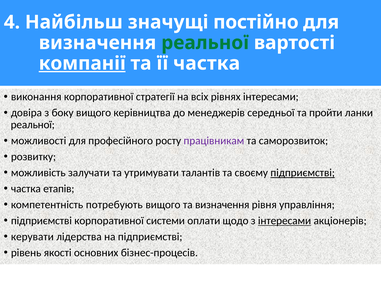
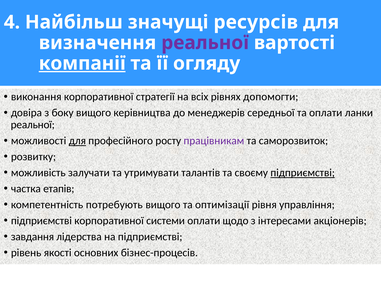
постійно: постійно -> ресурсів
реальної at (205, 43) colour: green -> purple
її частка: частка -> огляду
рівнях інтересами: інтересами -> допомогти
та пройти: пройти -> оплати
для at (77, 141) underline: none -> present
та визначення: визначення -> оптимізації
інтересами at (285, 221) underline: present -> none
керувати: керувати -> завдання
